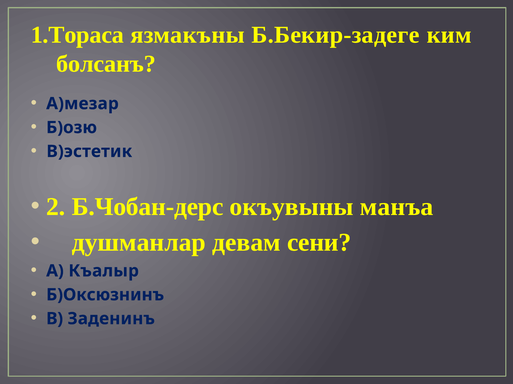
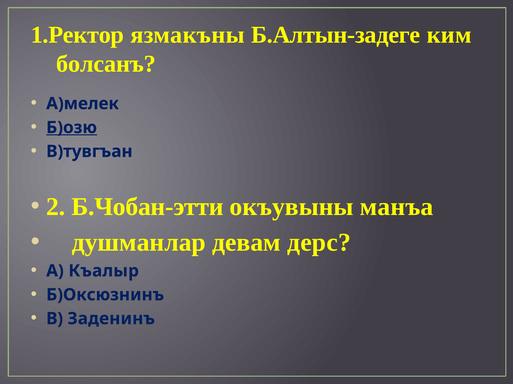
1.Тораса: 1.Тораса -> 1.Ректор
Б.Бекир-задеге: Б.Бекир-задеге -> Б.Алтын-задеге
А)мезар: А)мезар -> А)мелек
Б)озю underline: none -> present
В)эстетик: В)эстетик -> В)тувгъан
Б.Чобан-дерс: Б.Чобан-дерс -> Б.Чобан-этти
сени: сени -> дерс
